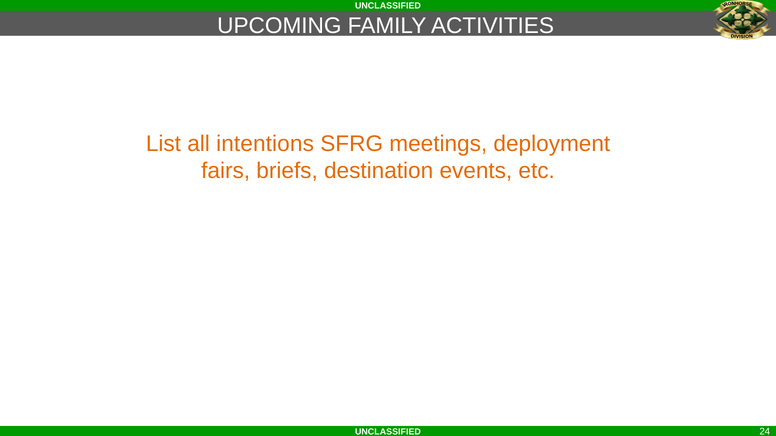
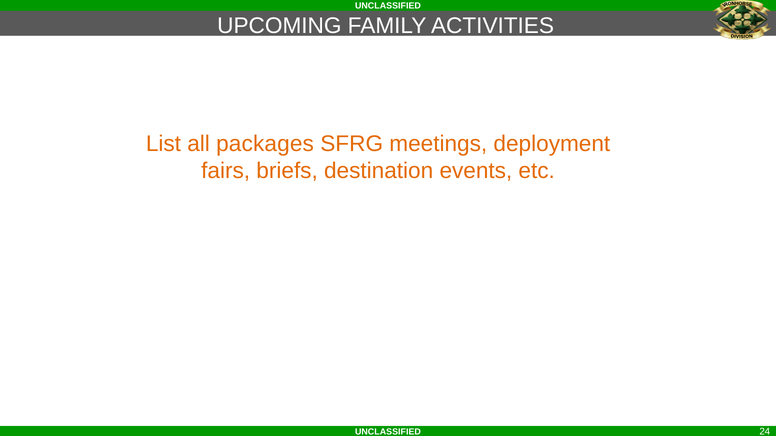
intentions: intentions -> packages
